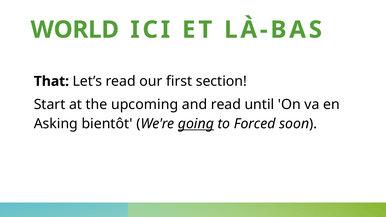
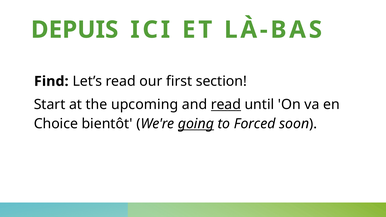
WORLD: WORLD -> DEPUIS
That: That -> Find
read at (226, 105) underline: none -> present
Asking: Asking -> Choice
